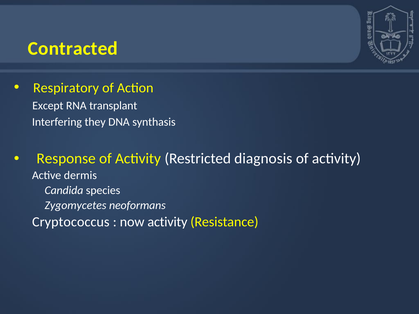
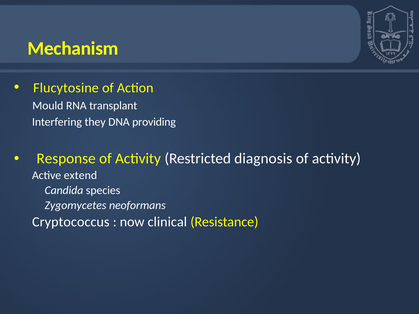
Contracted: Contracted -> Mechanism
Respiratory: Respiratory -> Flucytosine
Except: Except -> Mould
synthasis: synthasis -> providing
dermis: dermis -> extend
now activity: activity -> clinical
